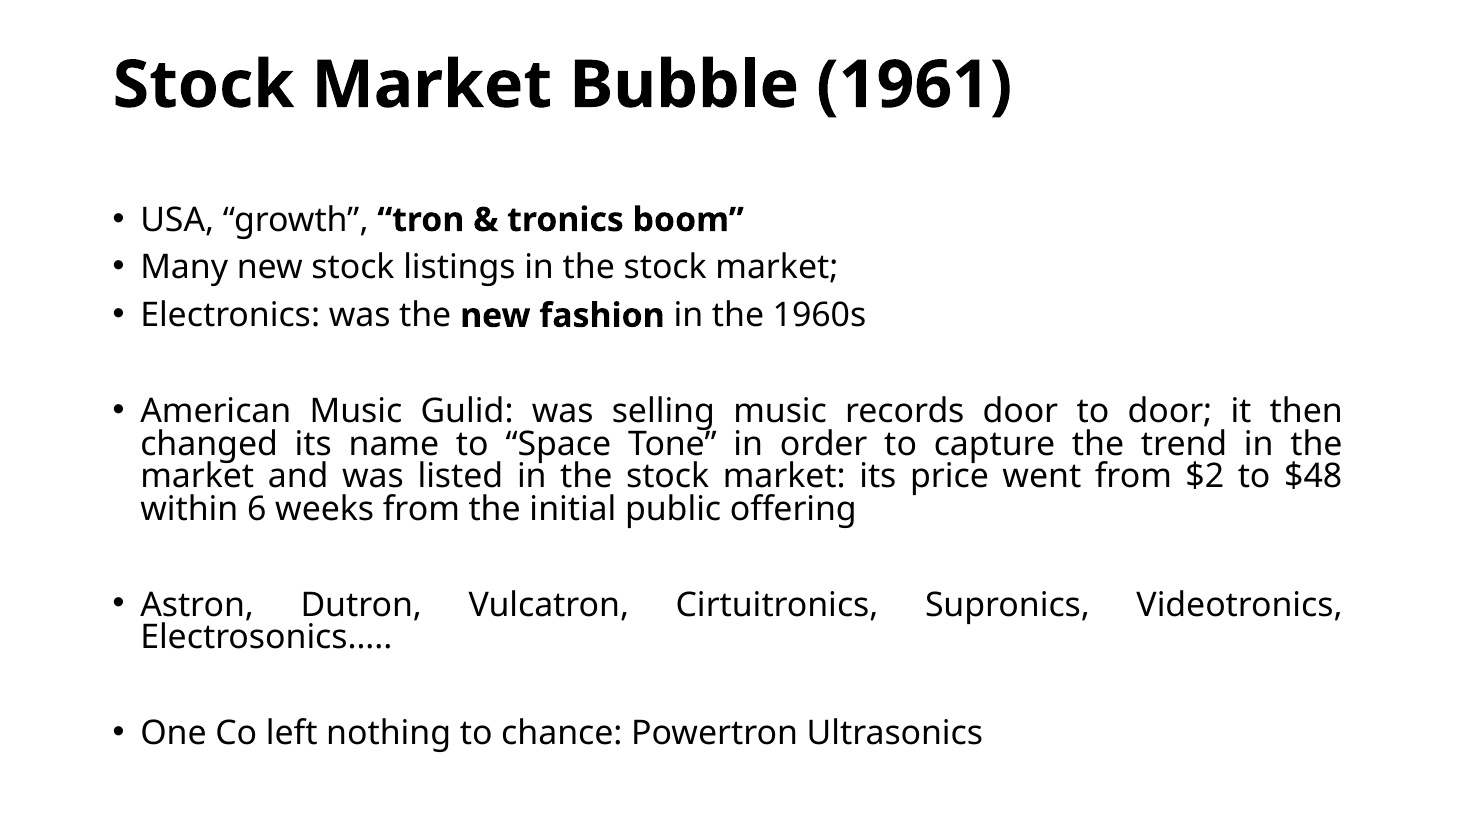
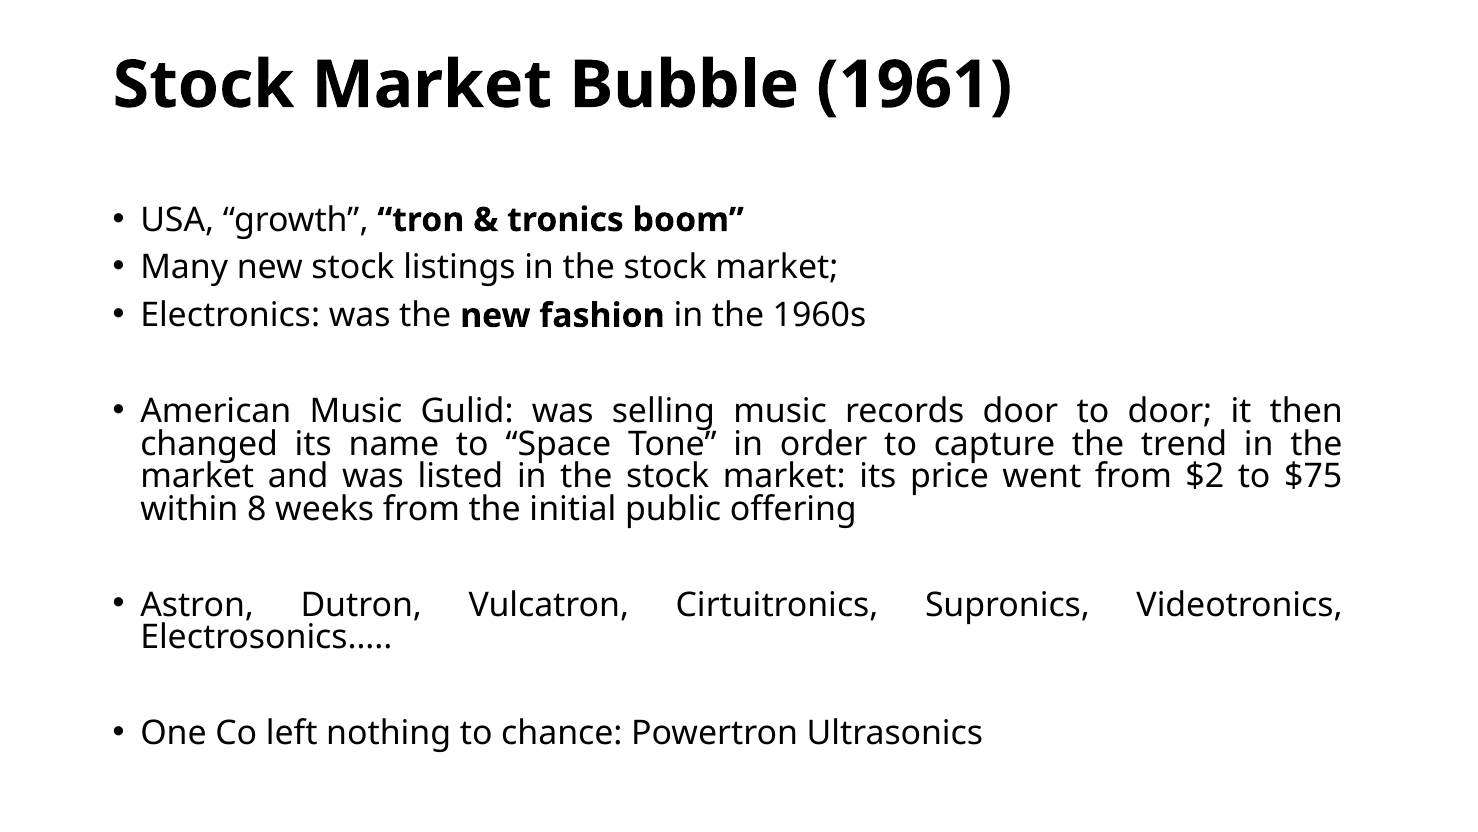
$48: $48 -> $75
6: 6 -> 8
